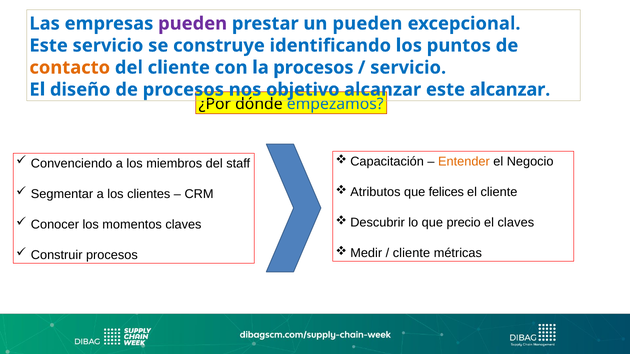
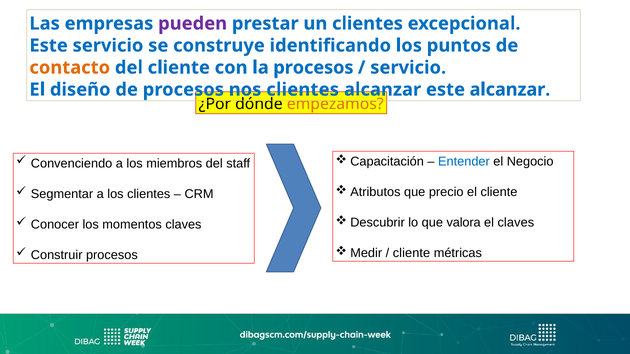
un pueden: pueden -> clientes
nos objetivo: objetivo -> clientes
empezamos colour: blue -> orange
Entender colour: orange -> blue
felices: felices -> precio
precio: precio -> valora
